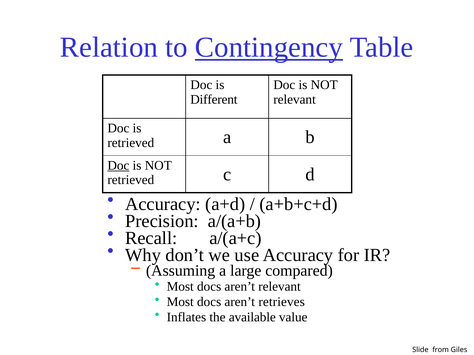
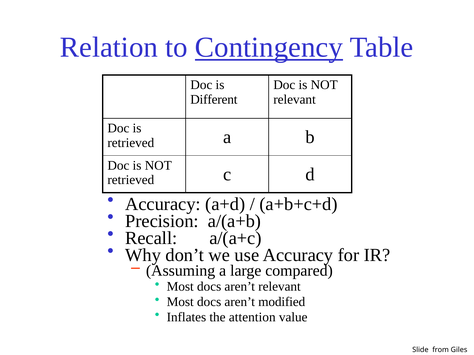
Doc at (118, 166) underline: present -> none
retrieves: retrieves -> modified
available: available -> attention
